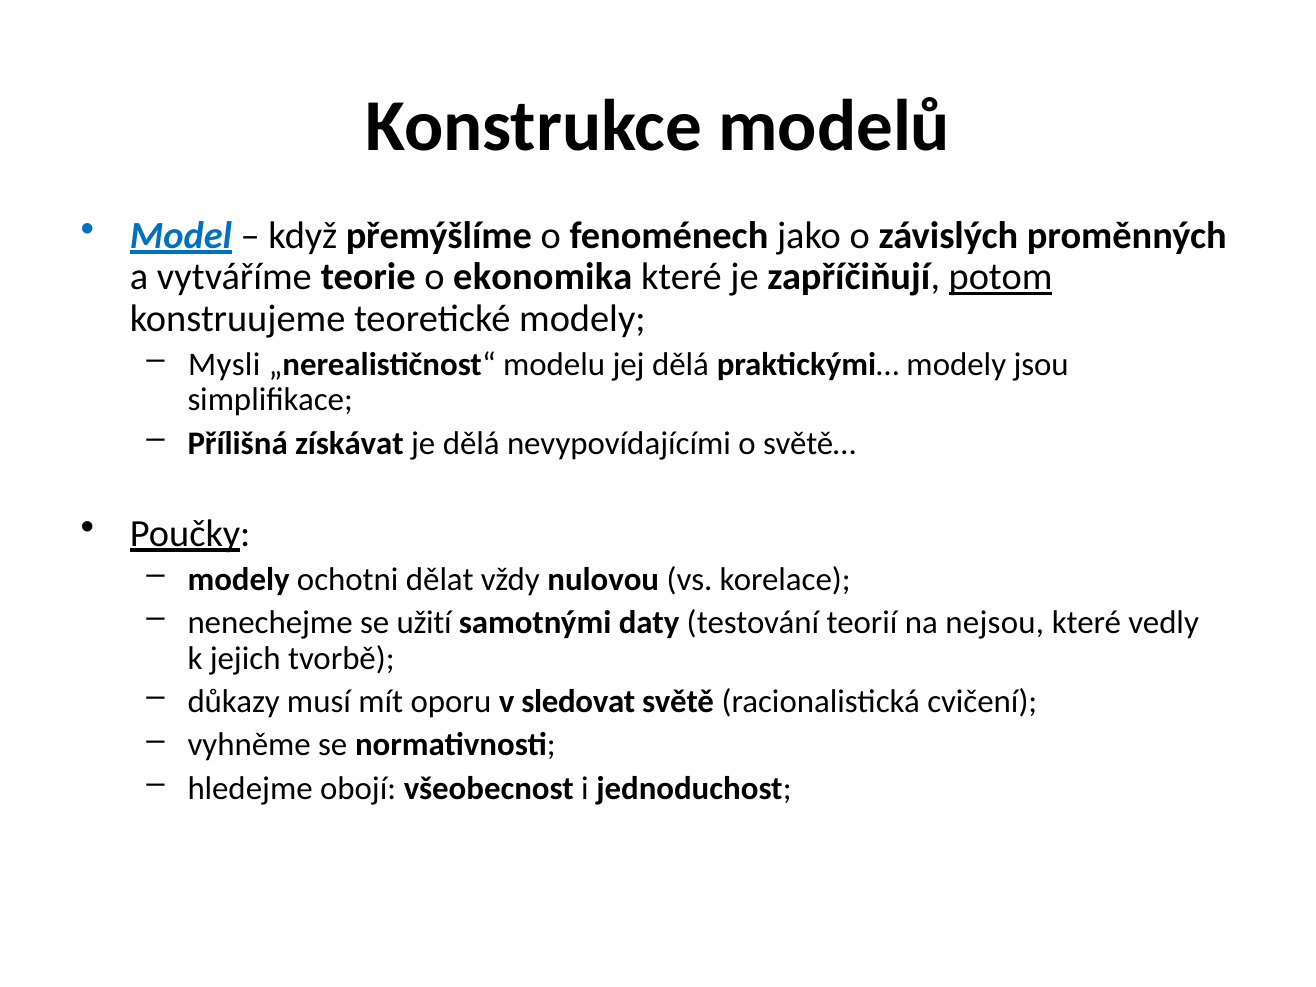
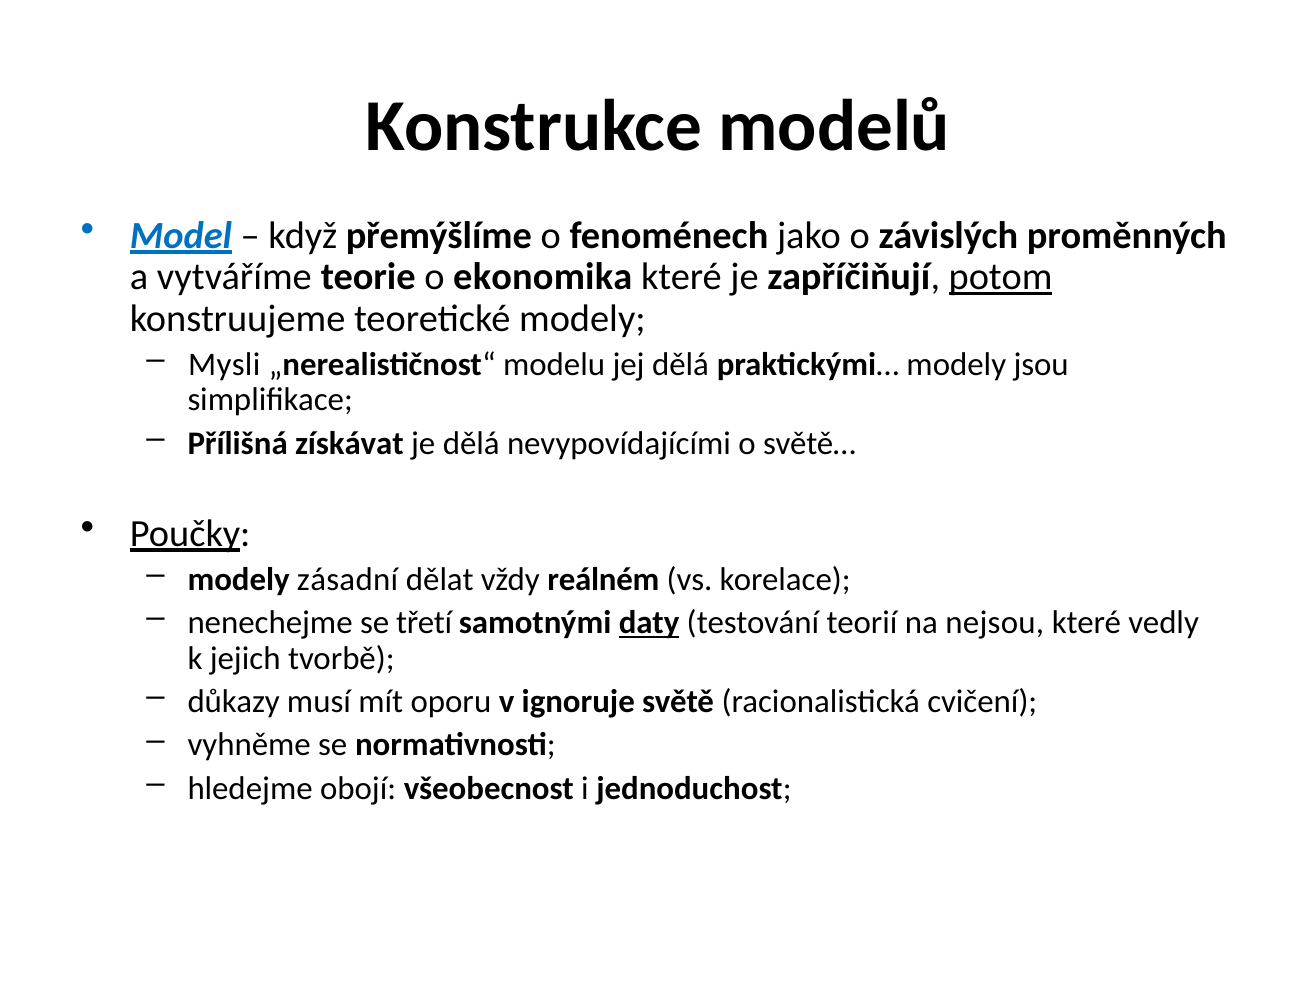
ochotni: ochotni -> zásadní
nulovou: nulovou -> reálném
užití: užití -> třetí
daty underline: none -> present
sledovat: sledovat -> ignoruje
